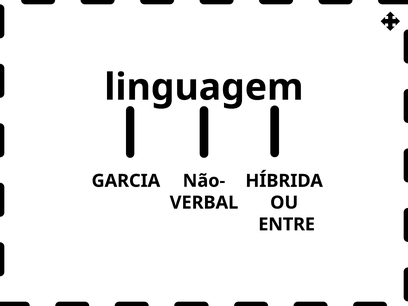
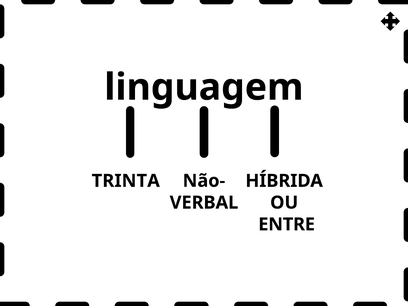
GARCIA: GARCIA -> TRINTA
